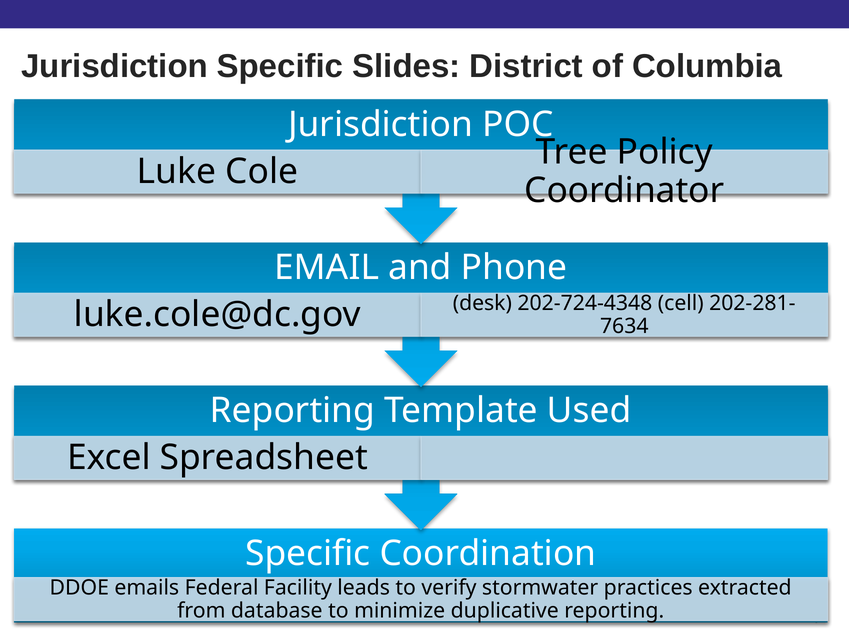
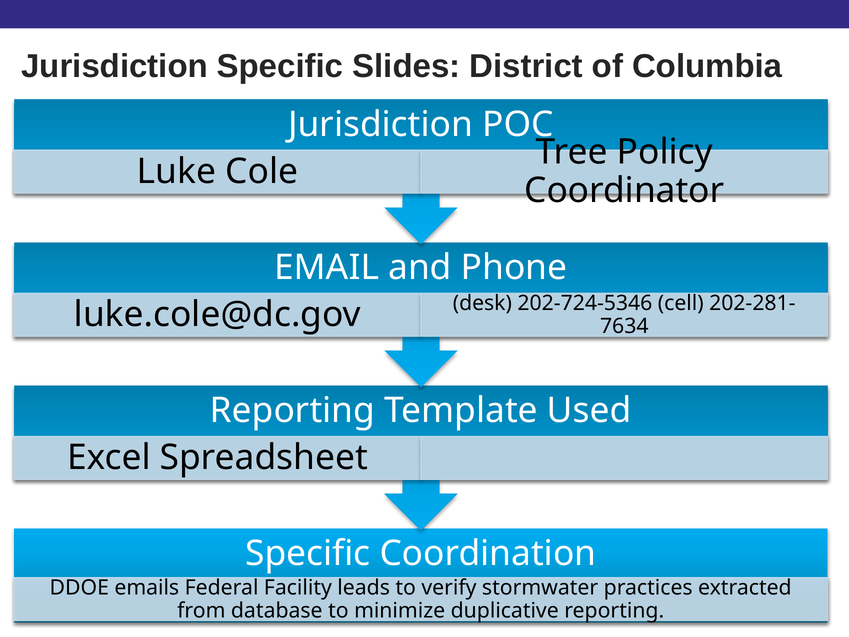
202-724-4348: 202-724-4348 -> 202-724-5346
